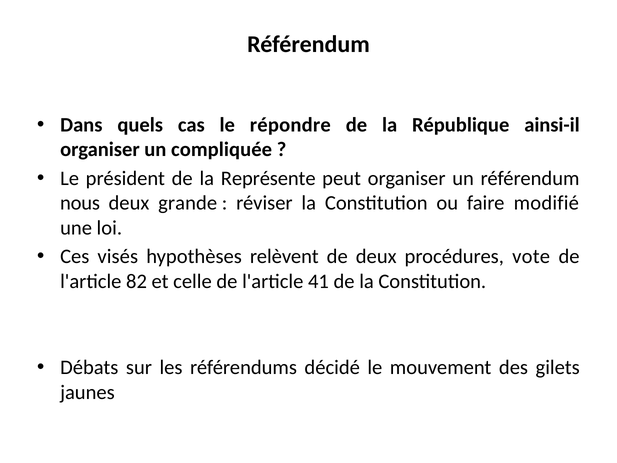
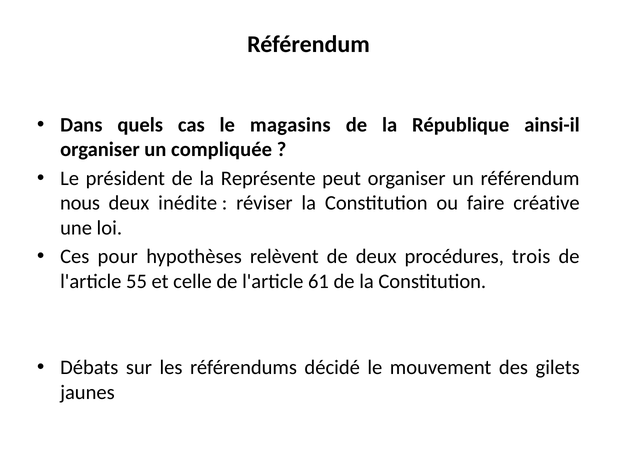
répondre: répondre -> magasins
grande: grande -> inédite
modifié: modifié -> créative
visés: visés -> pour
vote: vote -> trois
82: 82 -> 55
41: 41 -> 61
